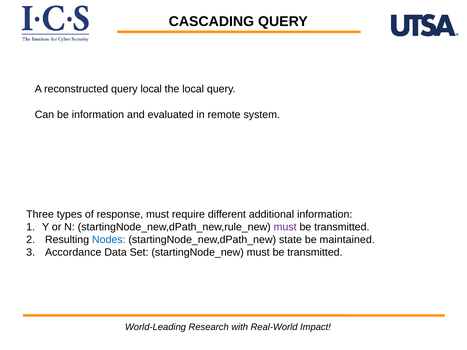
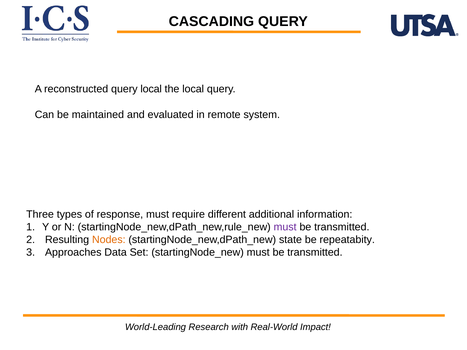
be information: information -> maintained
Nodes colour: blue -> orange
maintained: maintained -> repeatabity
Accordance: Accordance -> Approaches
